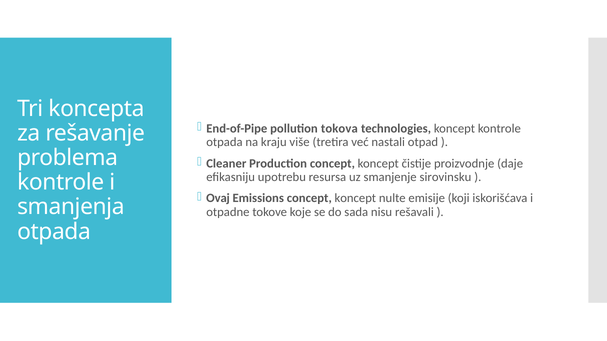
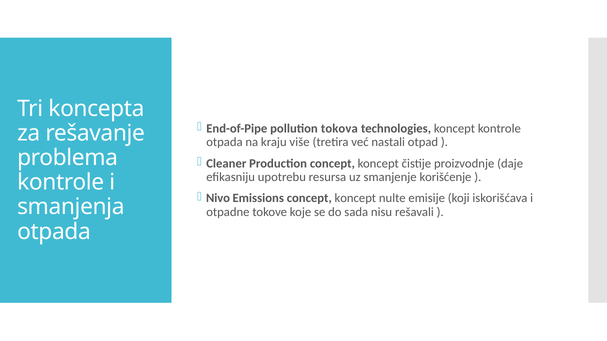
sirovinsku: sirovinsku -> korišćenje
Ovaj: Ovaj -> Nivo
